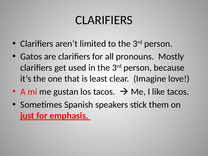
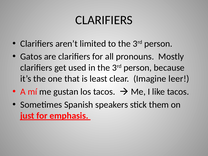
love: love -> leer
